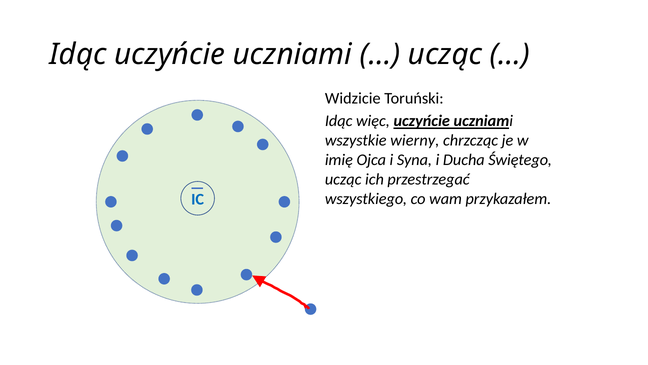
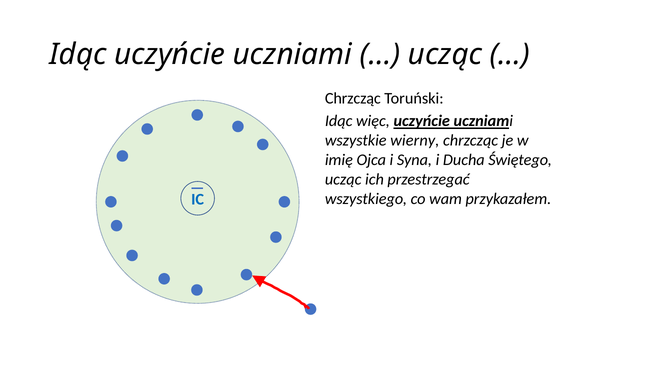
Widzicie at (353, 98): Widzicie -> Chrzcząc
